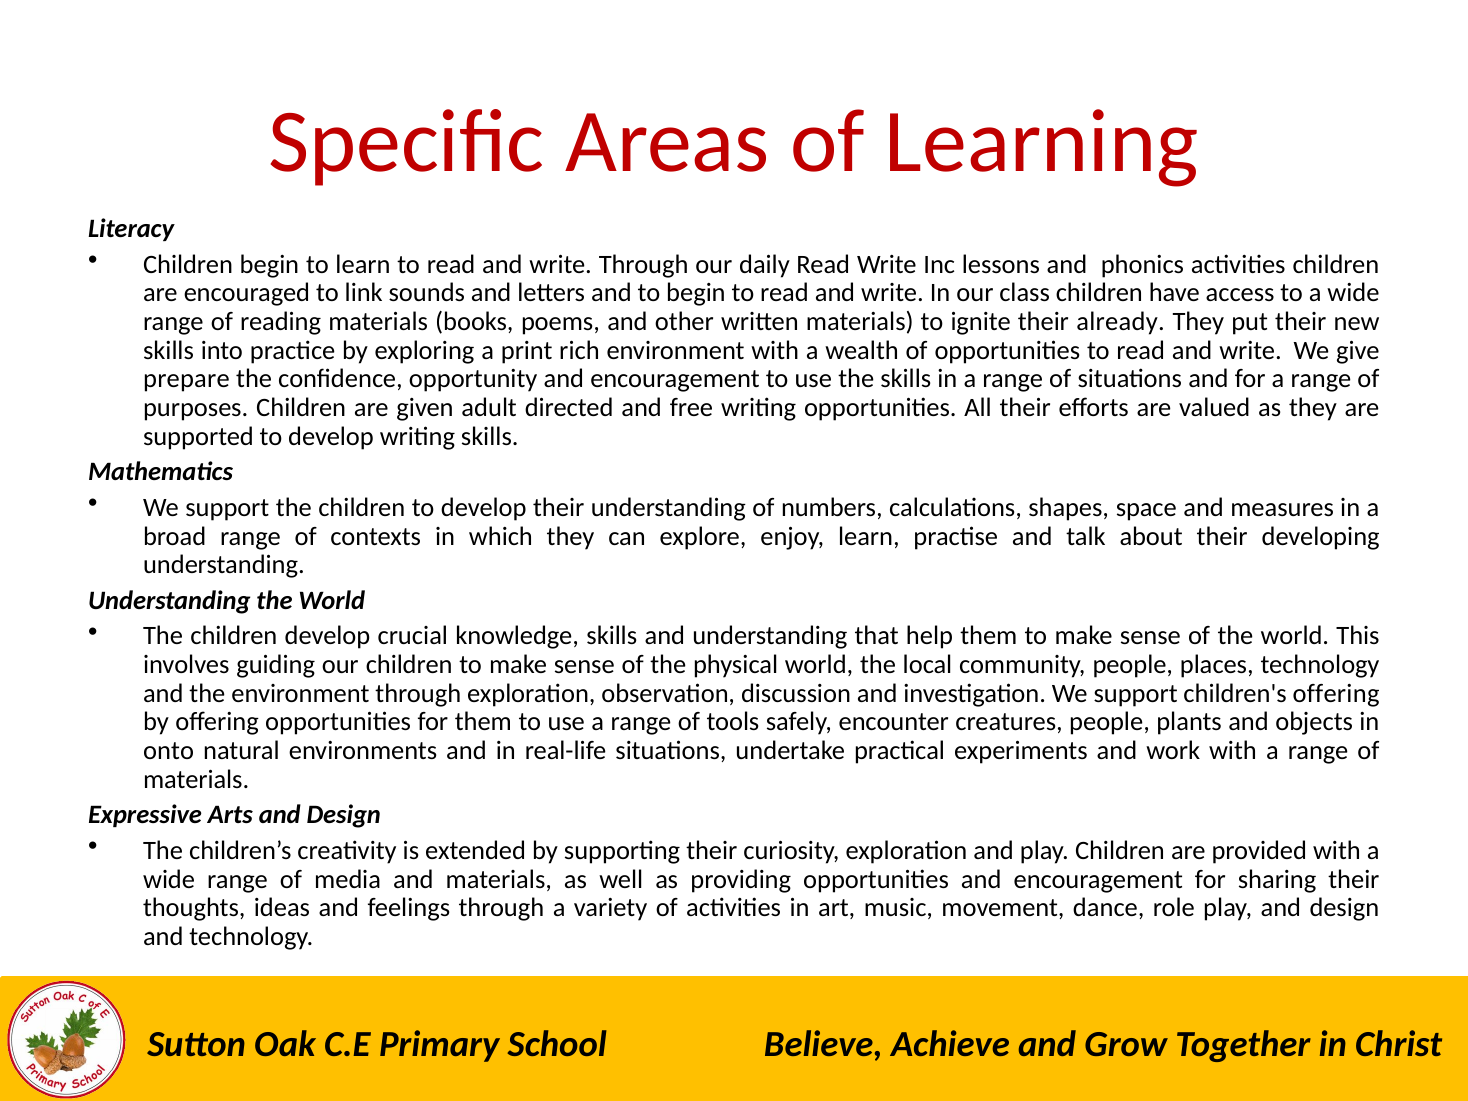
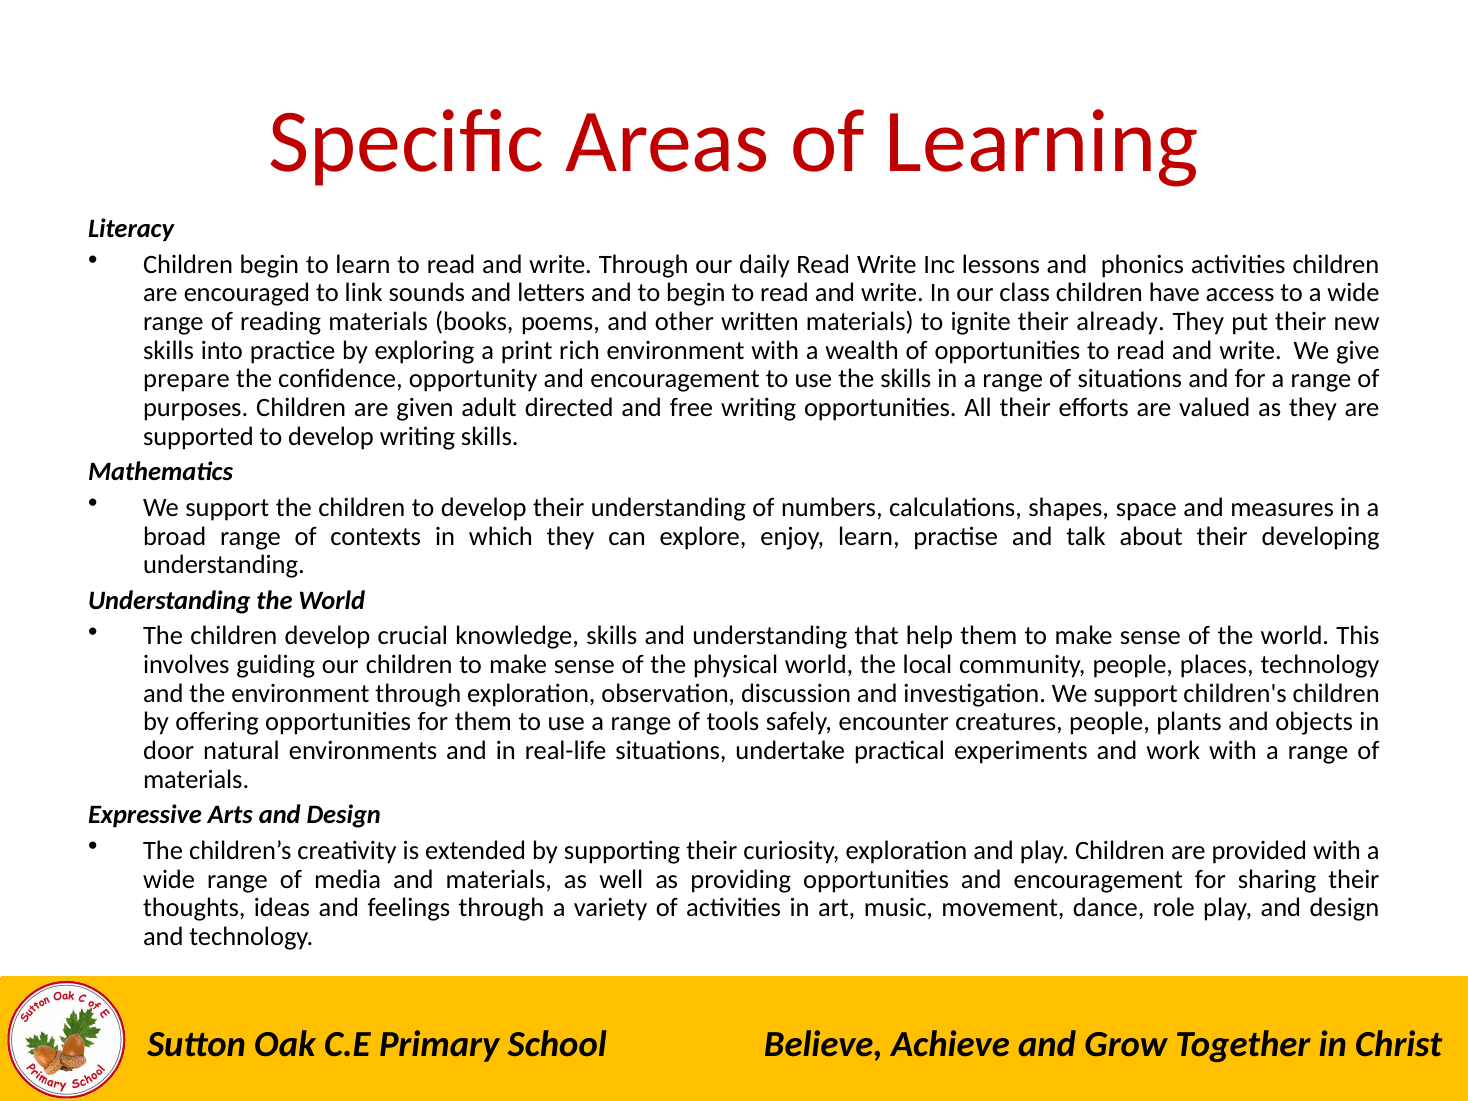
children's offering: offering -> children
onto: onto -> door
